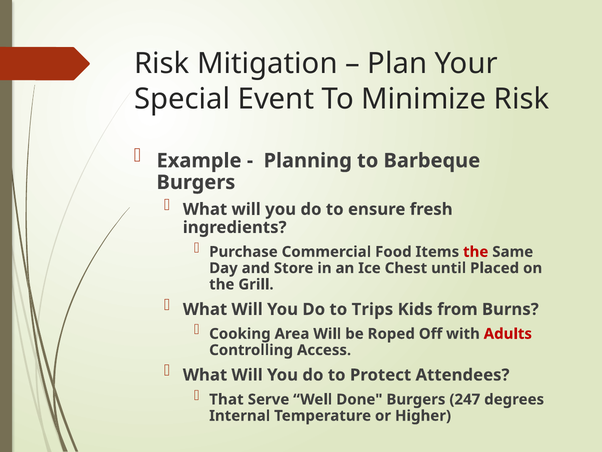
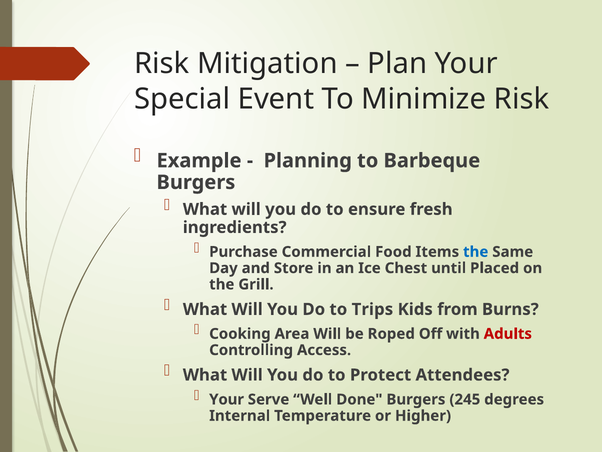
the at (476, 252) colour: red -> blue
That at (226, 399): That -> Your
247: 247 -> 245
